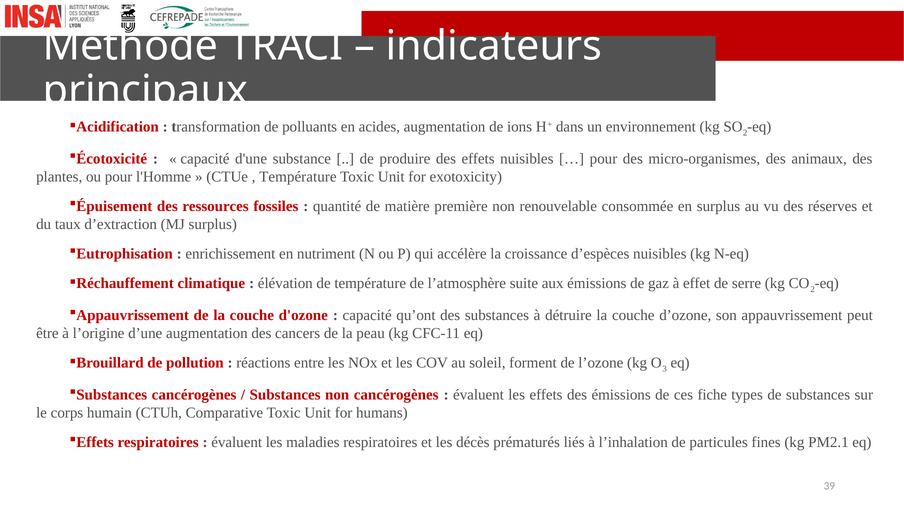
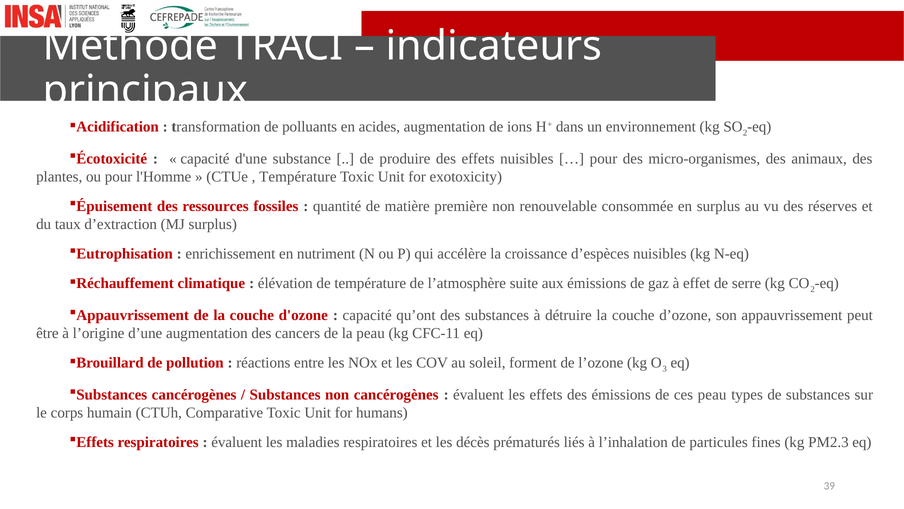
ces fiche: fiche -> peau
PM2.1: PM2.1 -> PM2.3
